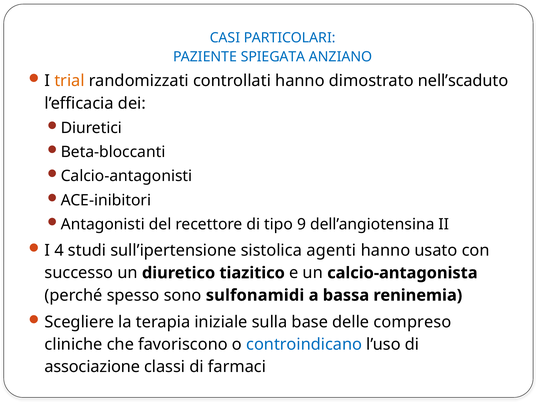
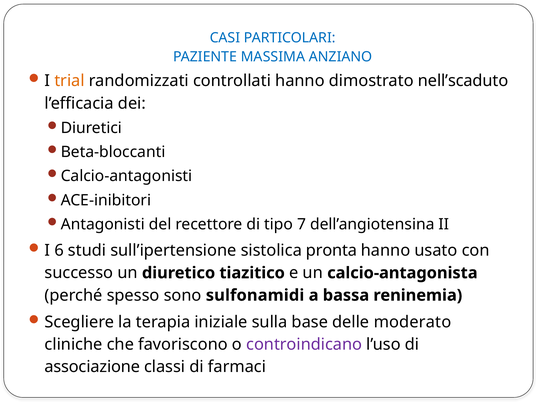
SPIEGATA: SPIEGATA -> MASSIMA
9: 9 -> 7
4: 4 -> 6
agenti: agenti -> pronta
compreso: compreso -> moderato
controindicano colour: blue -> purple
